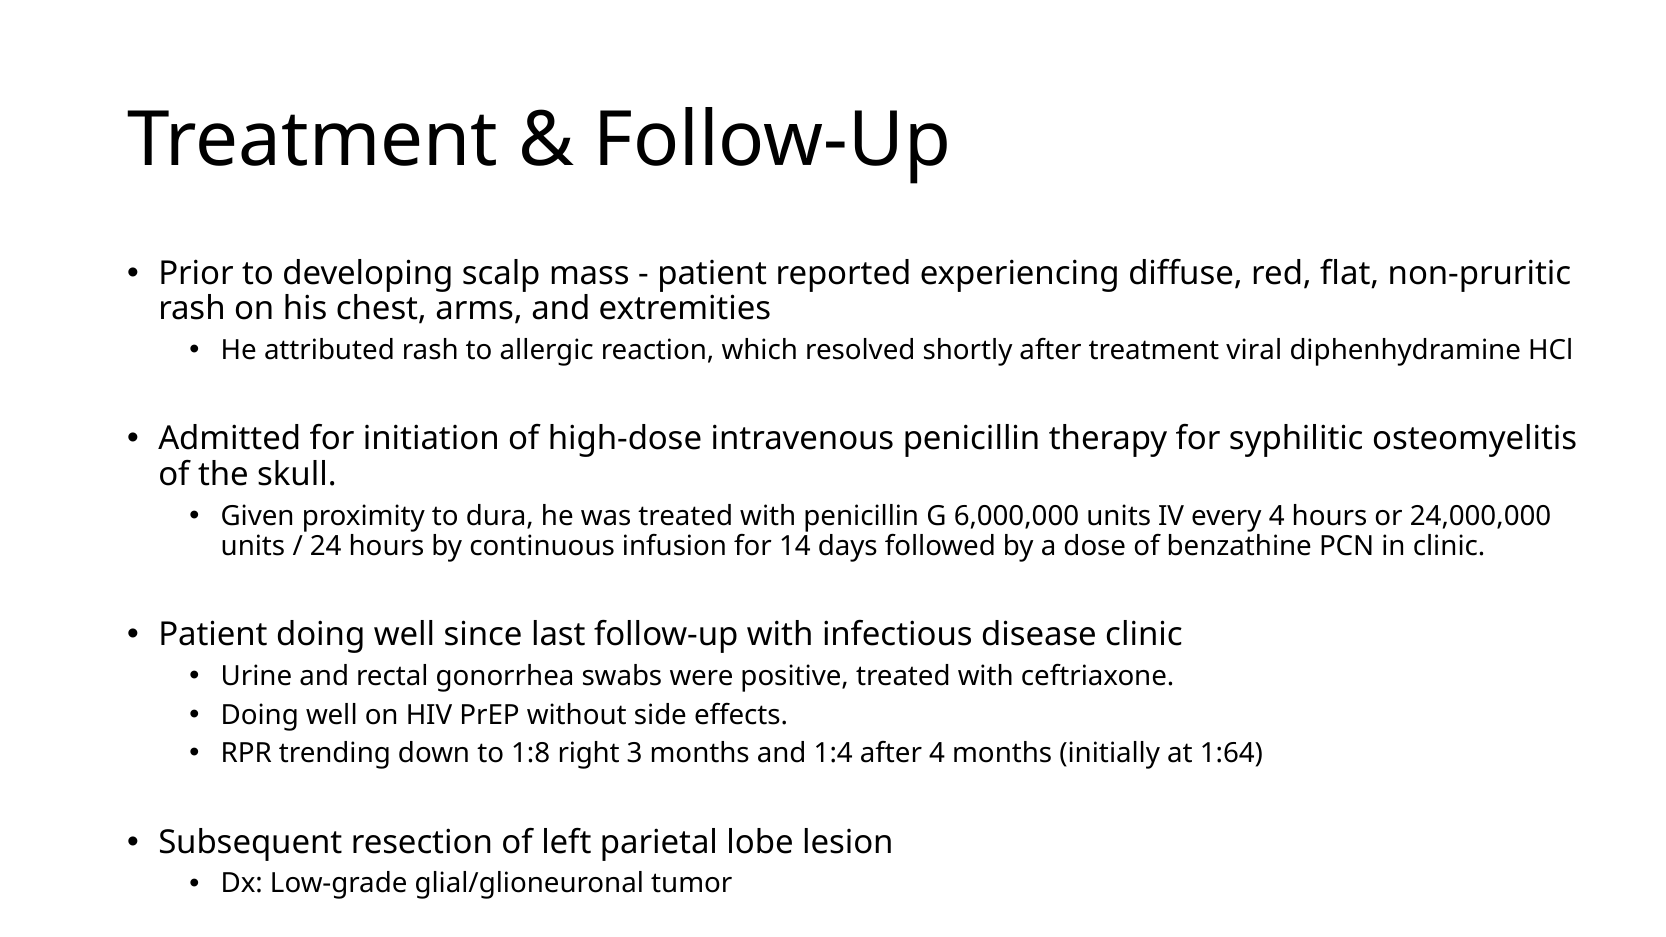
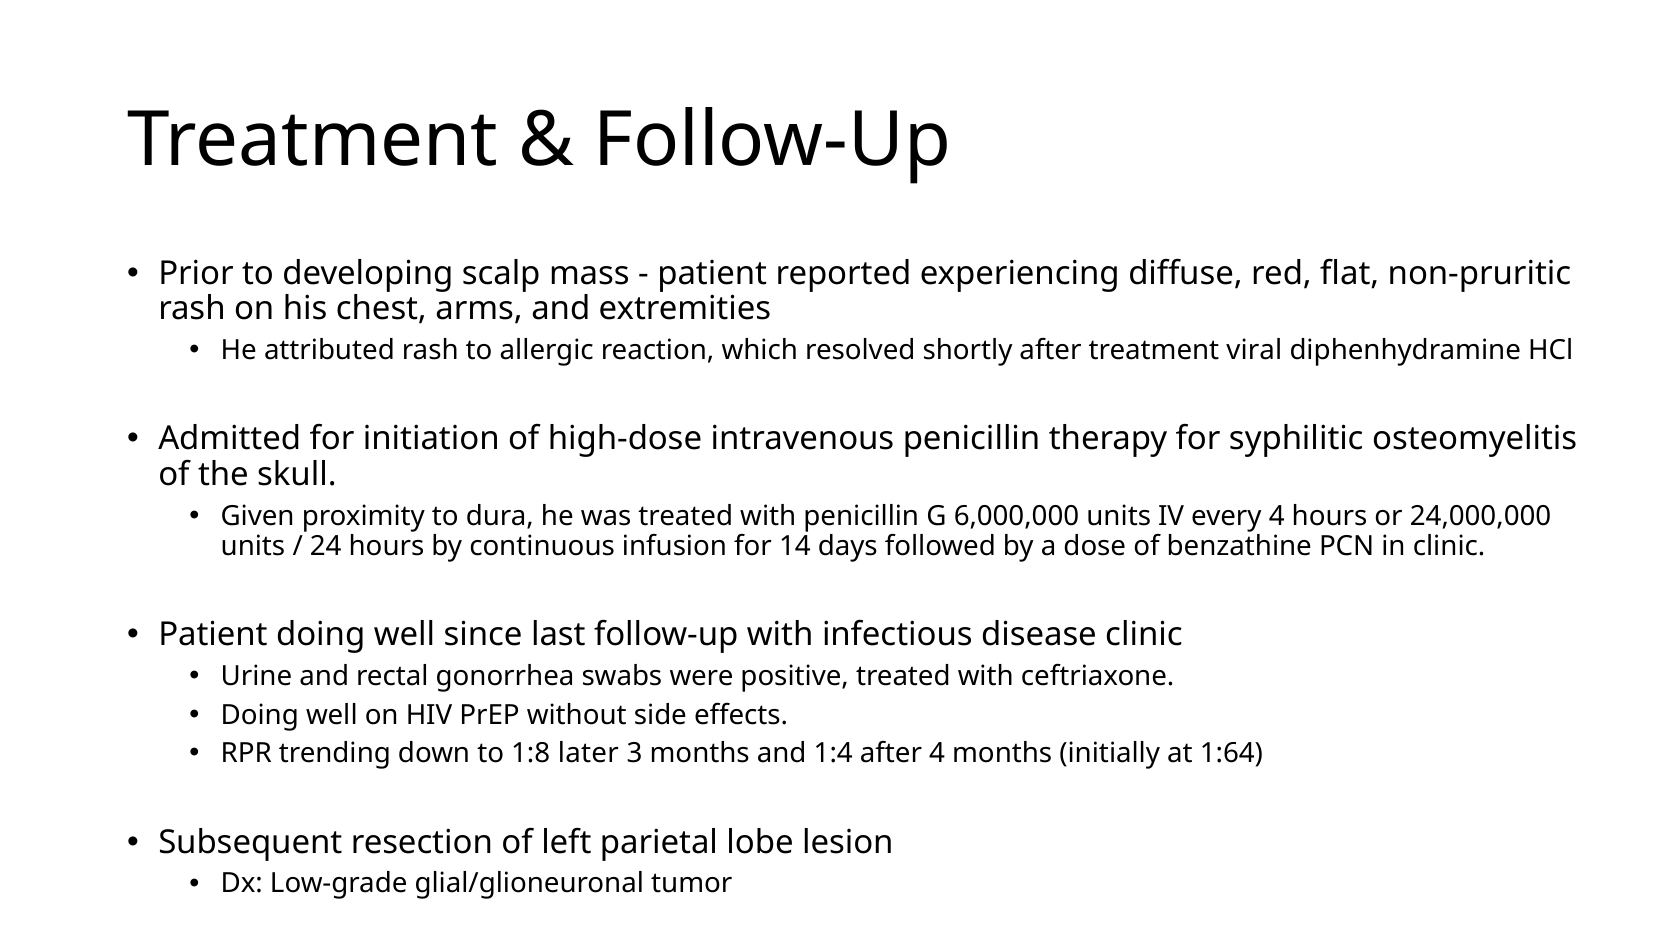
right: right -> later
